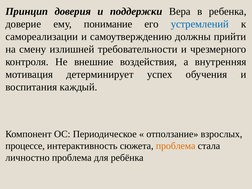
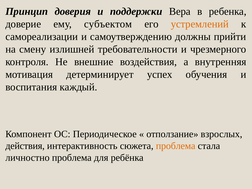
понимание: понимание -> субъектом
устремлений colour: blue -> orange
процессе: процессе -> действия
